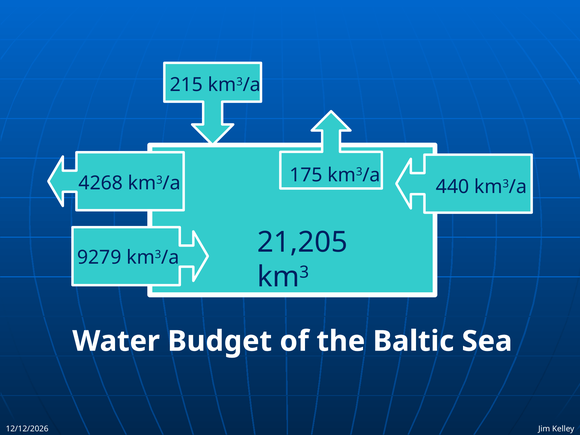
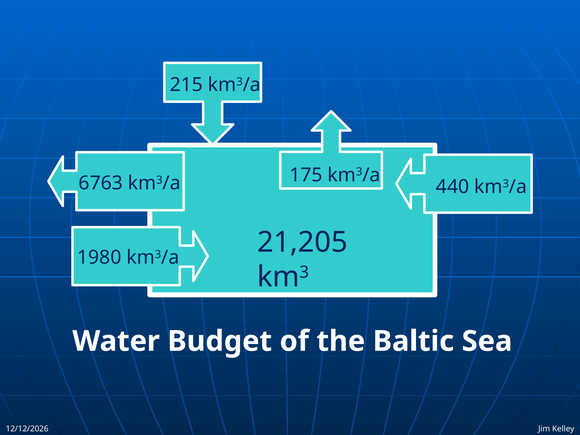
4268: 4268 -> 6763
9279: 9279 -> 1980
